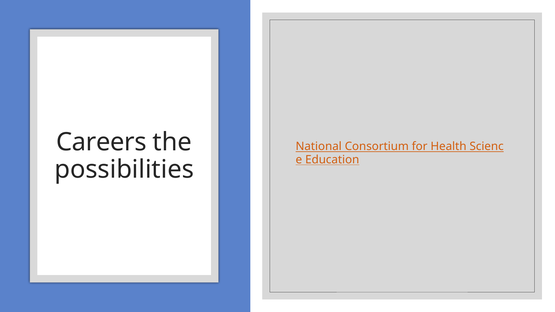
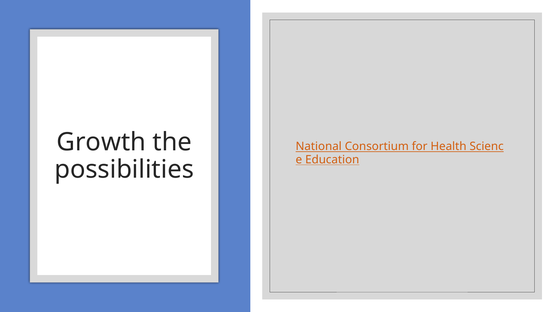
Careers: Careers -> Growth
